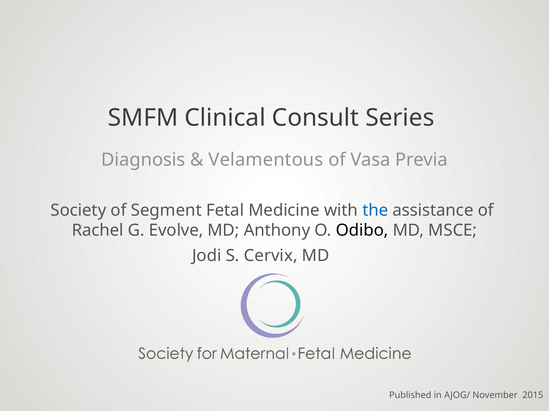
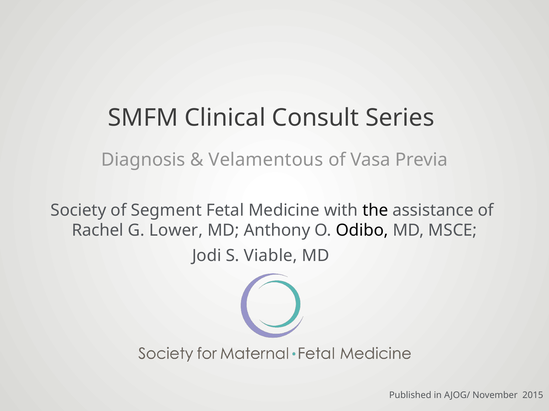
the colour: blue -> black
Evolve: Evolve -> Lower
Cervix: Cervix -> Viable
